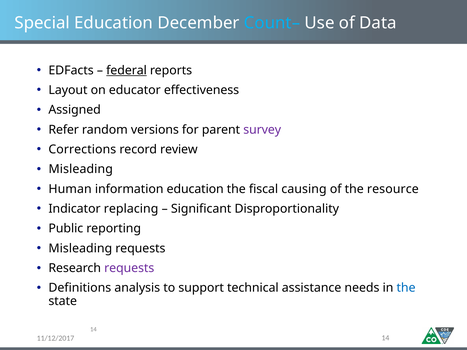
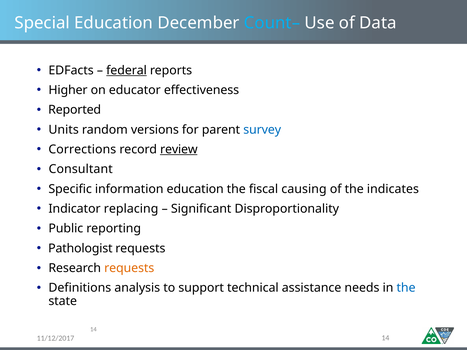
Layout: Layout -> Higher
Assigned: Assigned -> Reported
Refer: Refer -> Units
survey colour: purple -> blue
review underline: none -> present
Misleading at (81, 169): Misleading -> Consultant
Human: Human -> Specific
resource: resource -> indicates
Misleading at (80, 249): Misleading -> Pathologist
requests at (129, 268) colour: purple -> orange
